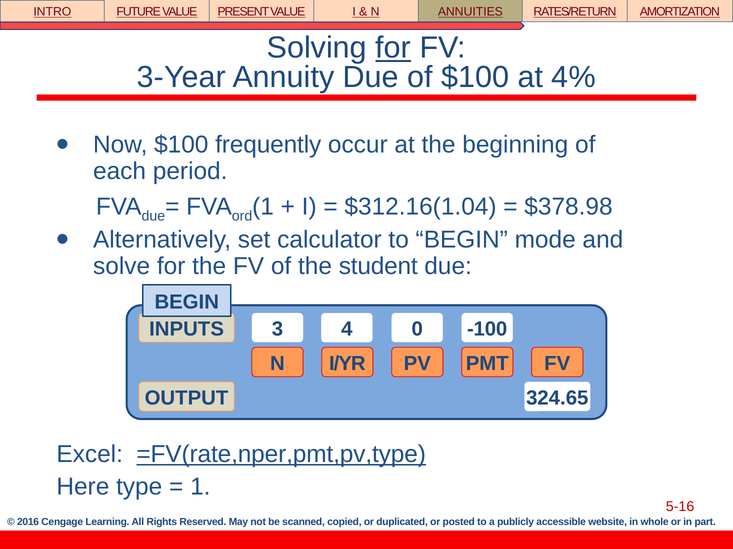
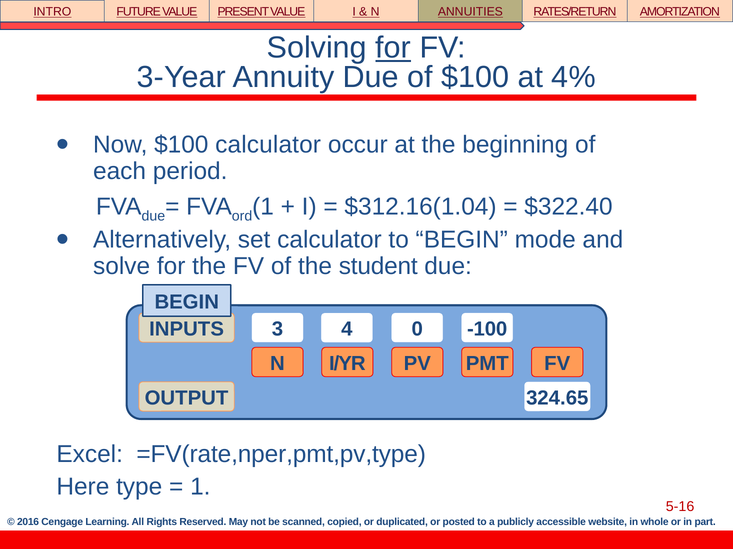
$100 frequently: frequently -> calculator
$378.98: $378.98 -> $322.40
=FV(rate,nper,pmt,pv,type underline: present -> none
